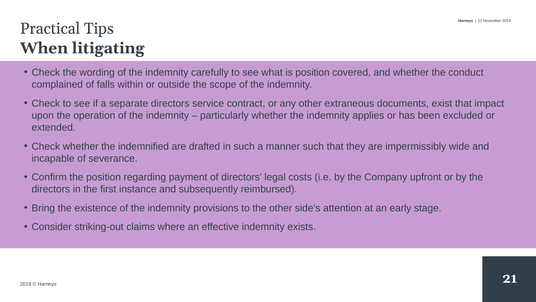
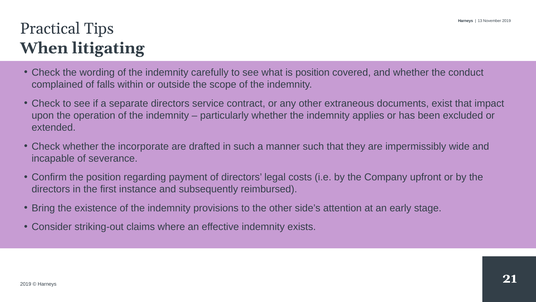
indemnified: indemnified -> incorporate
